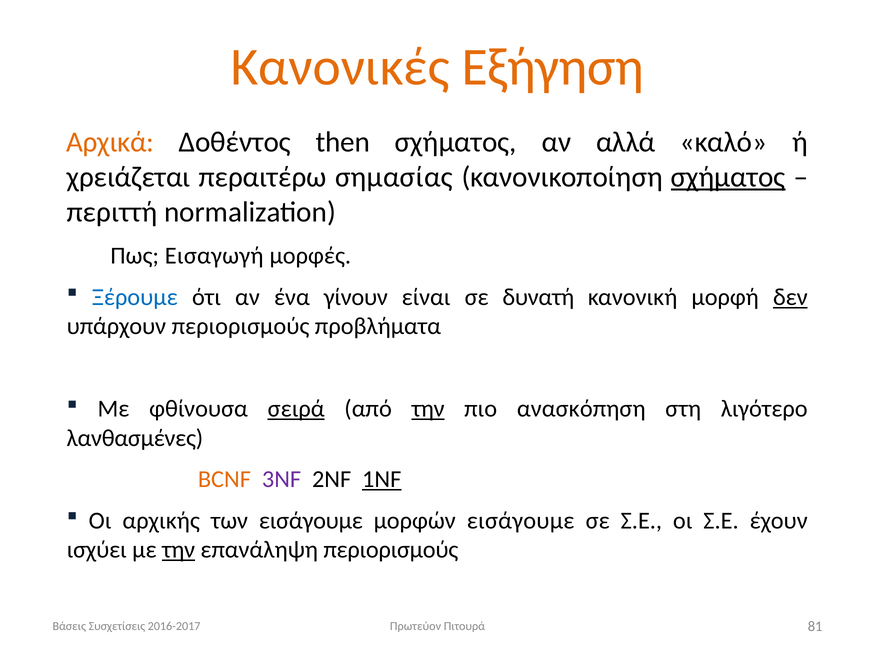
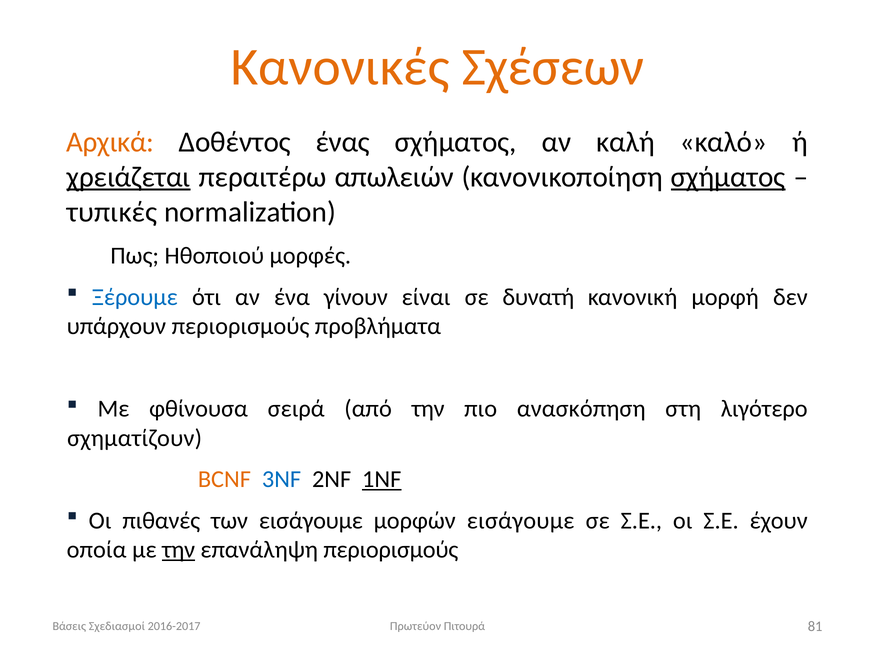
Εξήγηση: Εξήγηση -> Σχέσεων
then: then -> ένας
αλλά: αλλά -> καλή
χρειάζεται underline: none -> present
σημασίας: σημασίας -> απωλειών
περιττή: περιττή -> τυπικές
Εισαγωγή: Εισαγωγή -> Ηθοποιού
δεν underline: present -> none
σειρά underline: present -> none
την at (428, 409) underline: present -> none
λανθασμένες: λανθασμένες -> σχηματίζουν
3NF colour: purple -> blue
αρχικής: αρχικής -> πιθανές
ισχύει: ισχύει -> οποία
Συσχετίσεις: Συσχετίσεις -> Σχεδιασμοί
